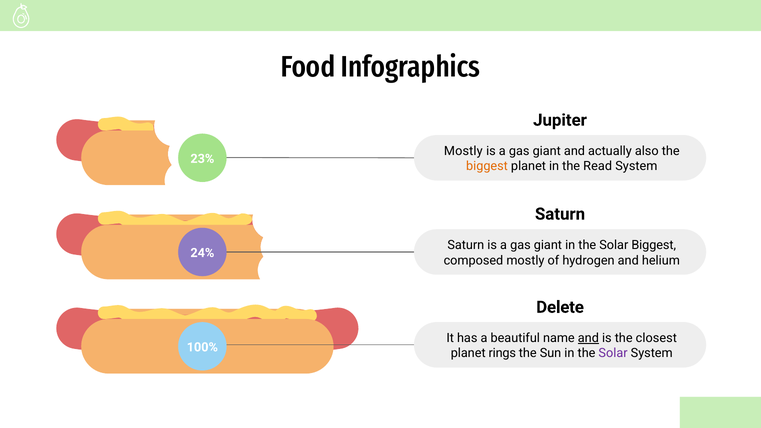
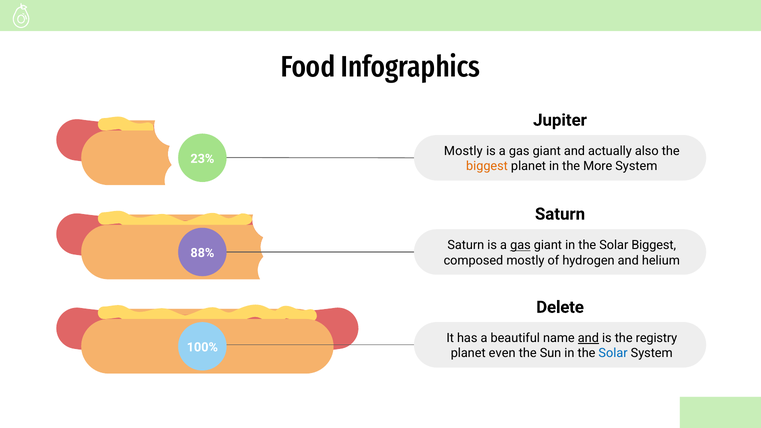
Read: Read -> More
gas at (520, 245) underline: none -> present
24%: 24% -> 88%
closest: closest -> registry
rings: rings -> even
Solar at (613, 353) colour: purple -> blue
